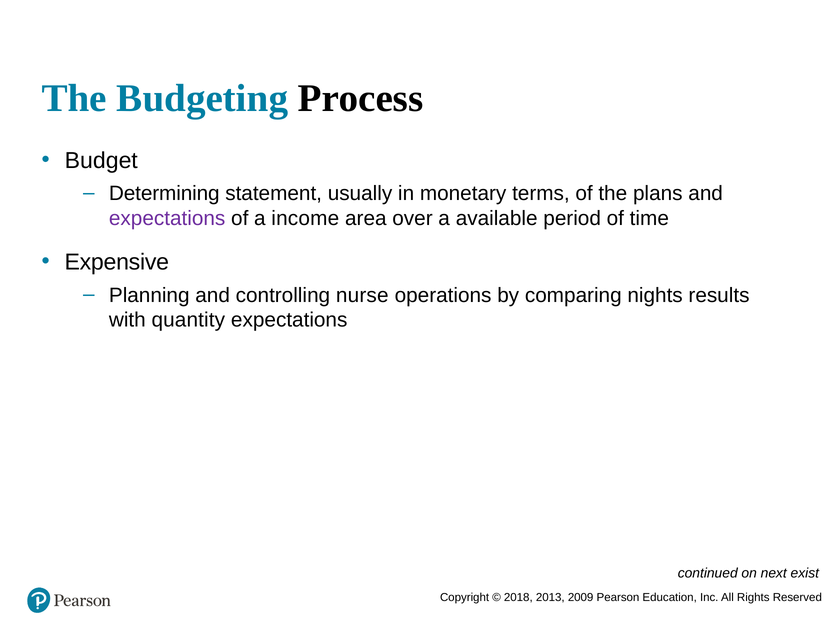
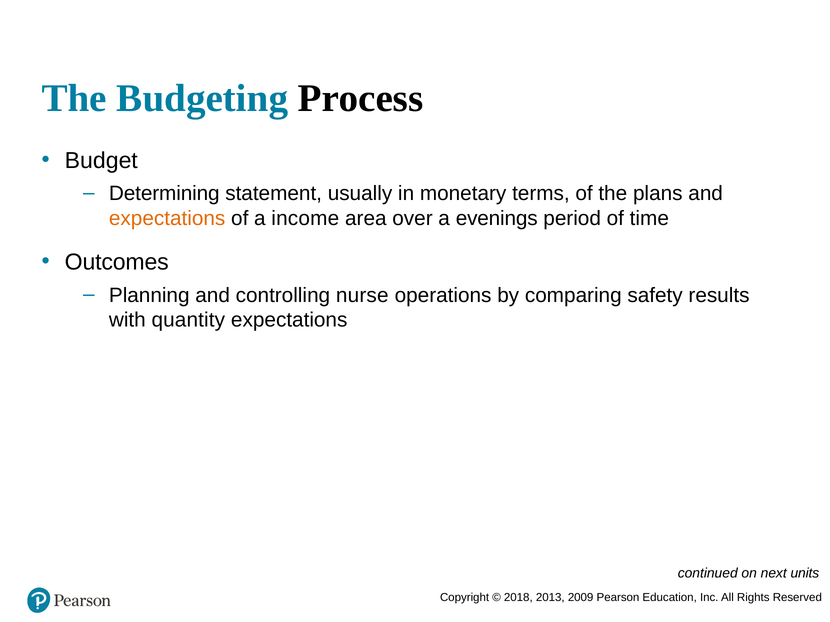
expectations at (167, 219) colour: purple -> orange
available: available -> evenings
Expensive: Expensive -> Outcomes
nights: nights -> safety
exist: exist -> units
